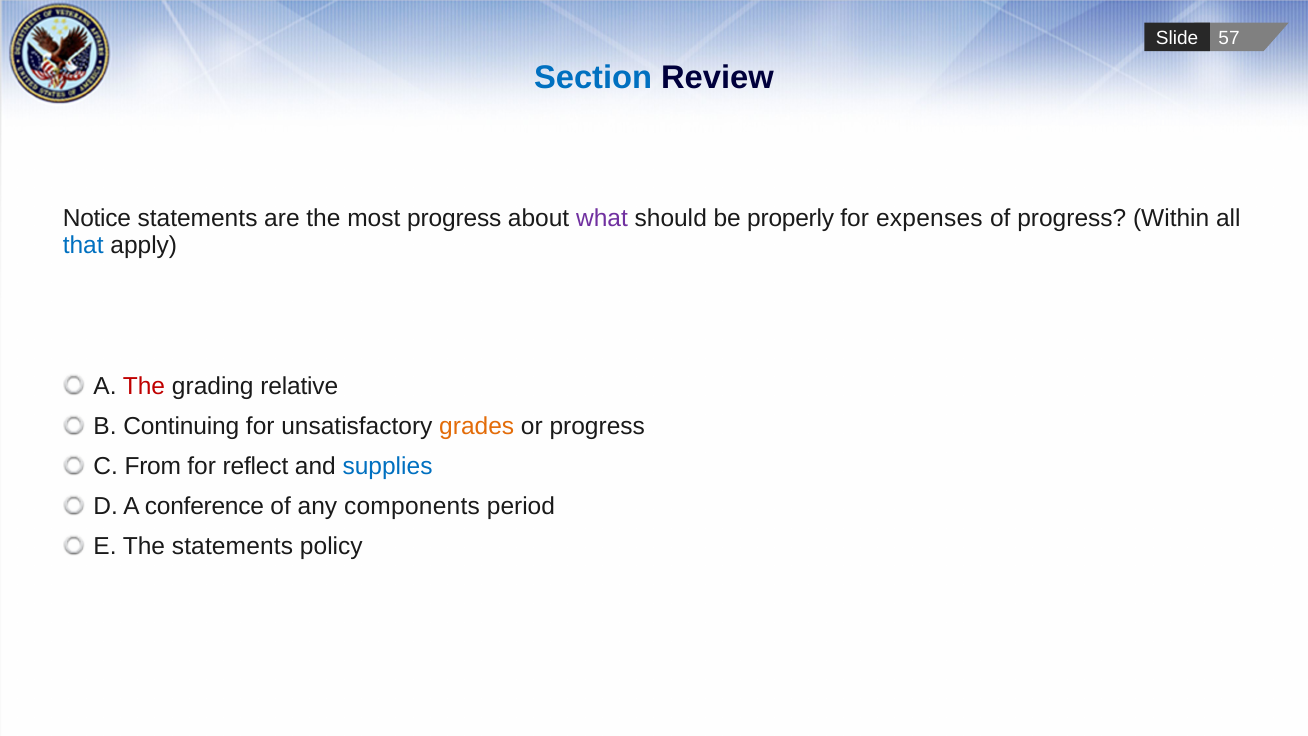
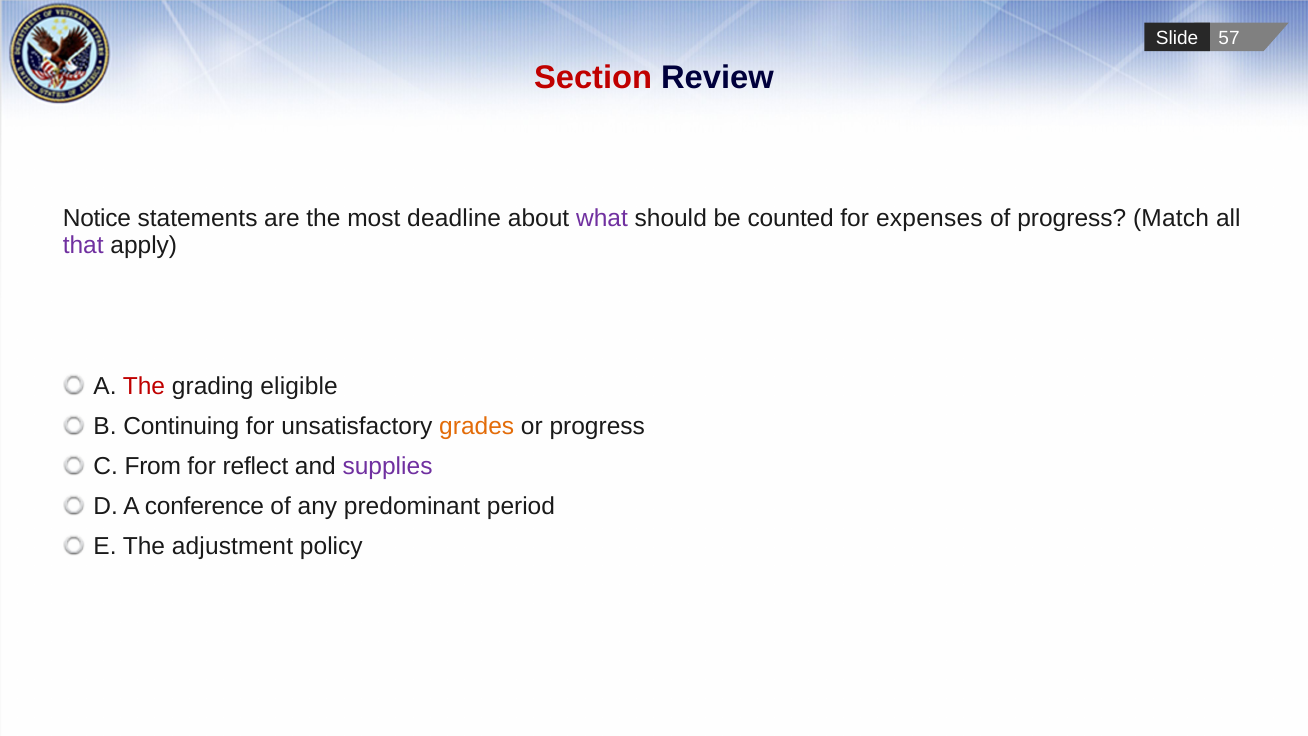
Section colour: blue -> red
most progress: progress -> deadline
properly: properly -> counted
Within: Within -> Match
that colour: blue -> purple
relative: relative -> eligible
supplies colour: blue -> purple
components: components -> predominant
The statements: statements -> adjustment
